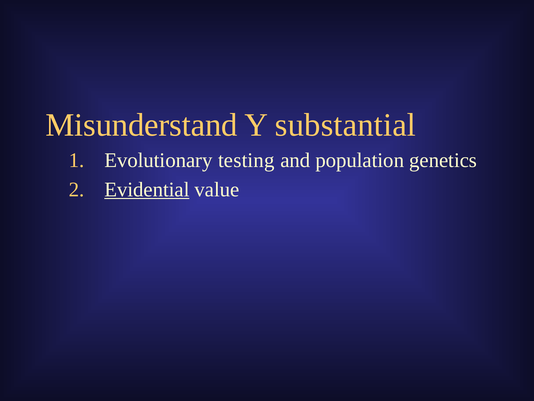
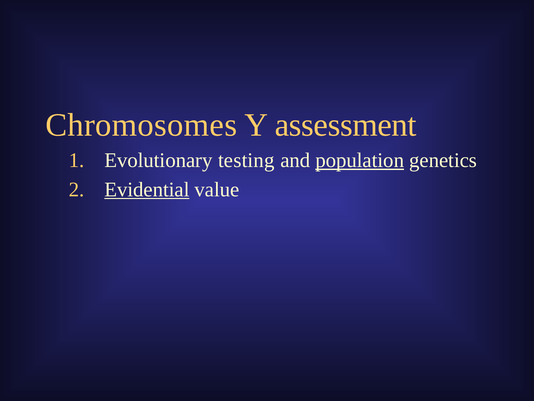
Misunderstand: Misunderstand -> Chromosomes
substantial: substantial -> assessment
population underline: none -> present
